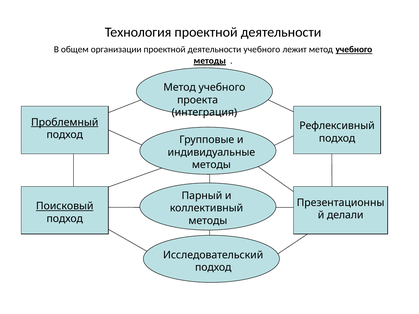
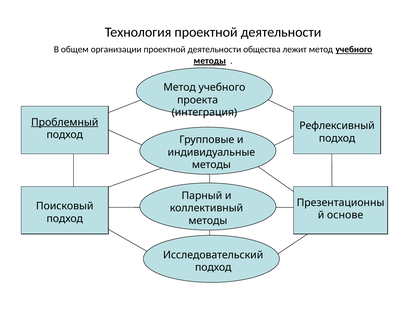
деятельности учебного: учебного -> общества
Поисковый underline: present -> none
делали: делали -> основе
